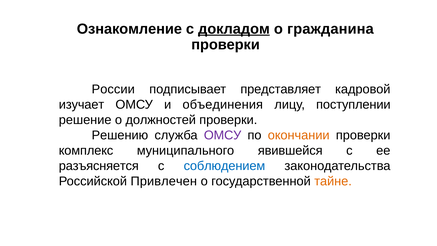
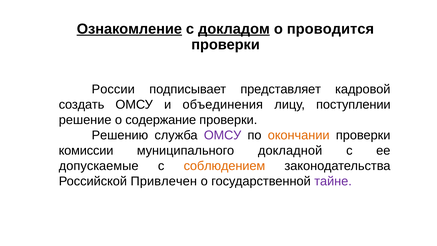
Ознакомление underline: none -> present
гражданина: гражданина -> проводится
изучает: изучает -> создать
должностей: должностей -> содержание
комплекс: комплекс -> комиссии
явившейся: явившейся -> докладной
разъясняется: разъясняется -> допускаемые
соблюдением colour: blue -> orange
тайне colour: orange -> purple
